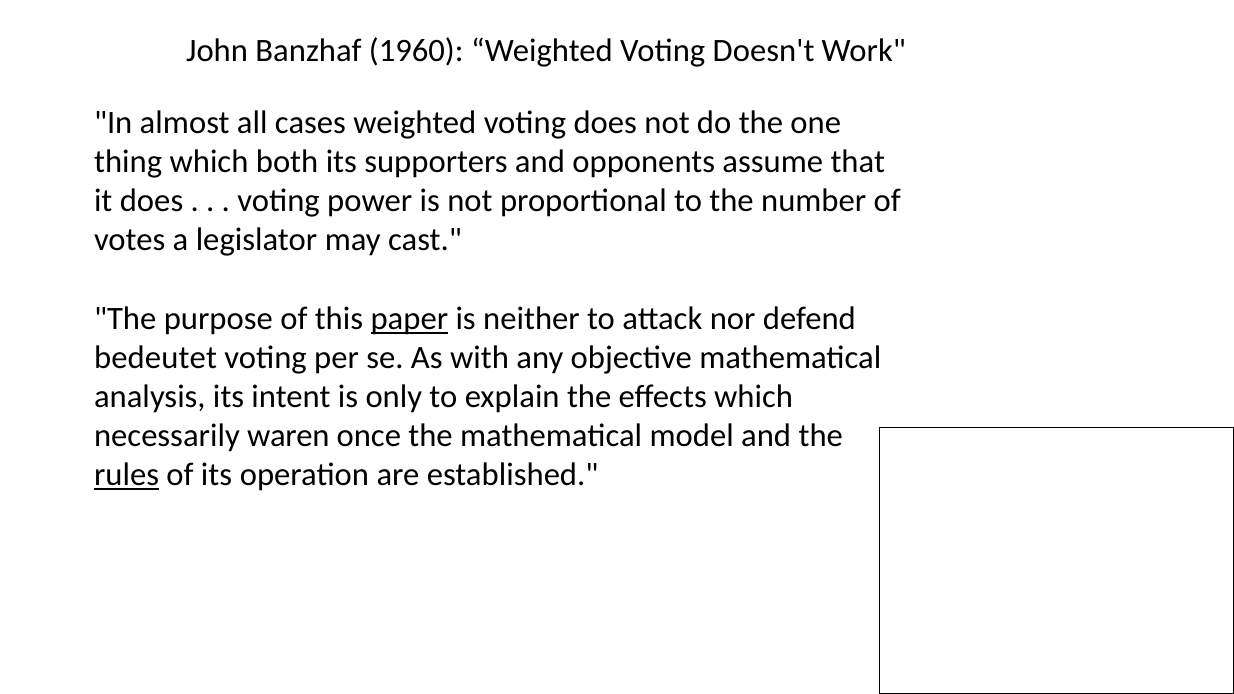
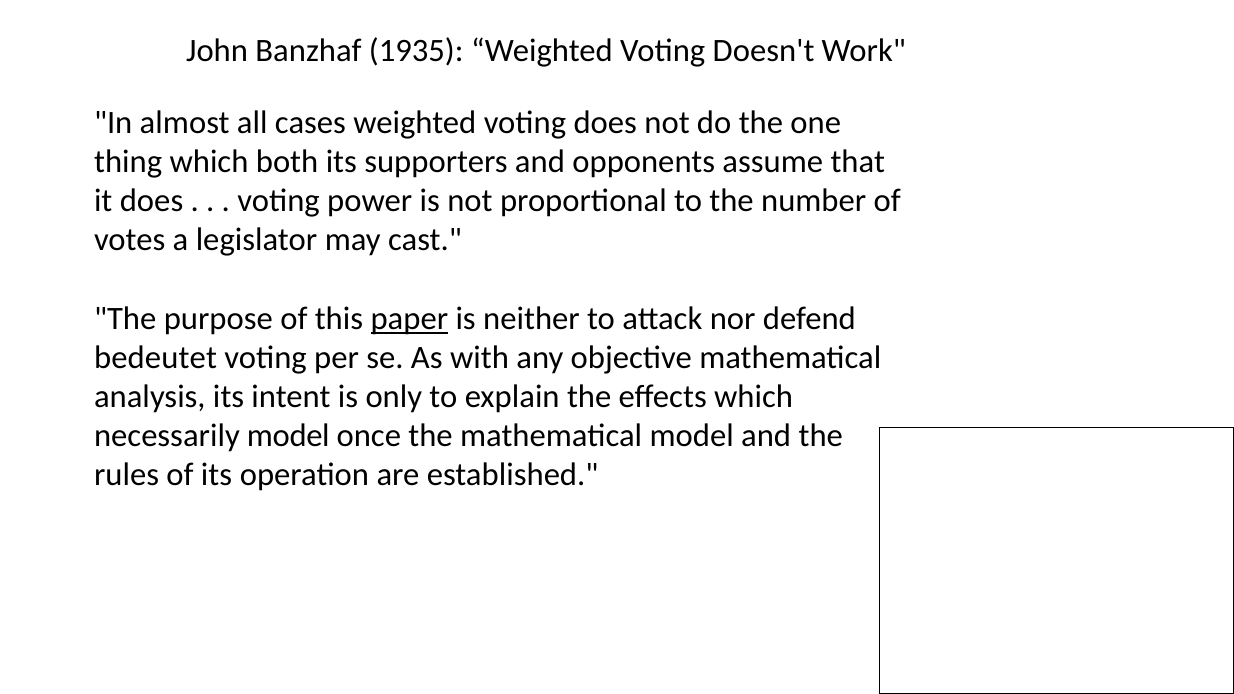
1960: 1960 -> 1935
necessarily waren: waren -> model
rules underline: present -> none
